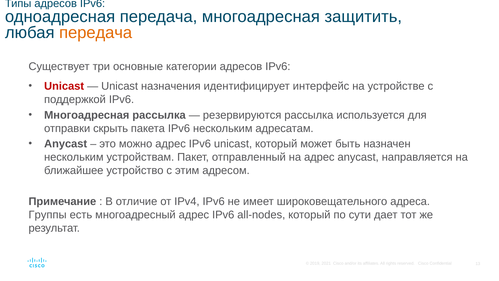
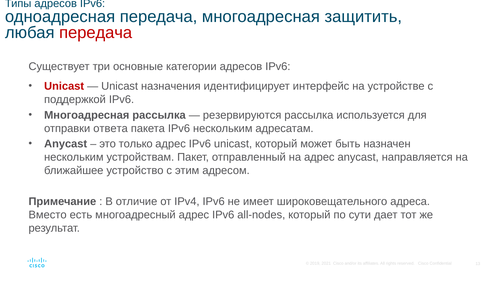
передача at (96, 33) colour: orange -> red
скрыть: скрыть -> ответа
можно: можно -> только
Группы: Группы -> Вместо
